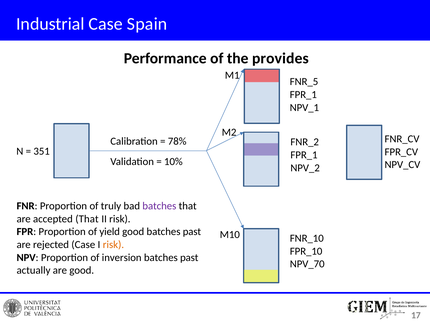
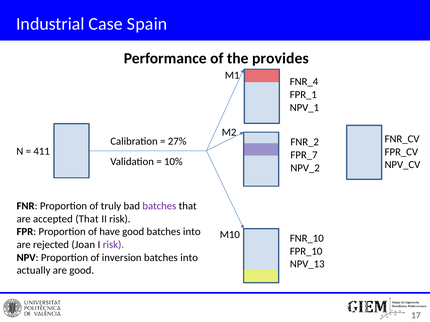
FNR_5: FNR_5 -> FNR_4
78%: 78% -> 27%
351: 351 -> 411
FPR_1 at (304, 155): FPR_1 -> FPR_7
yield: yield -> have
good batches past: past -> into
rejected Case: Case -> Joan
risk at (113, 245) colour: orange -> purple
past at (189, 258): past -> into
NPV_70: NPV_70 -> NPV_13
